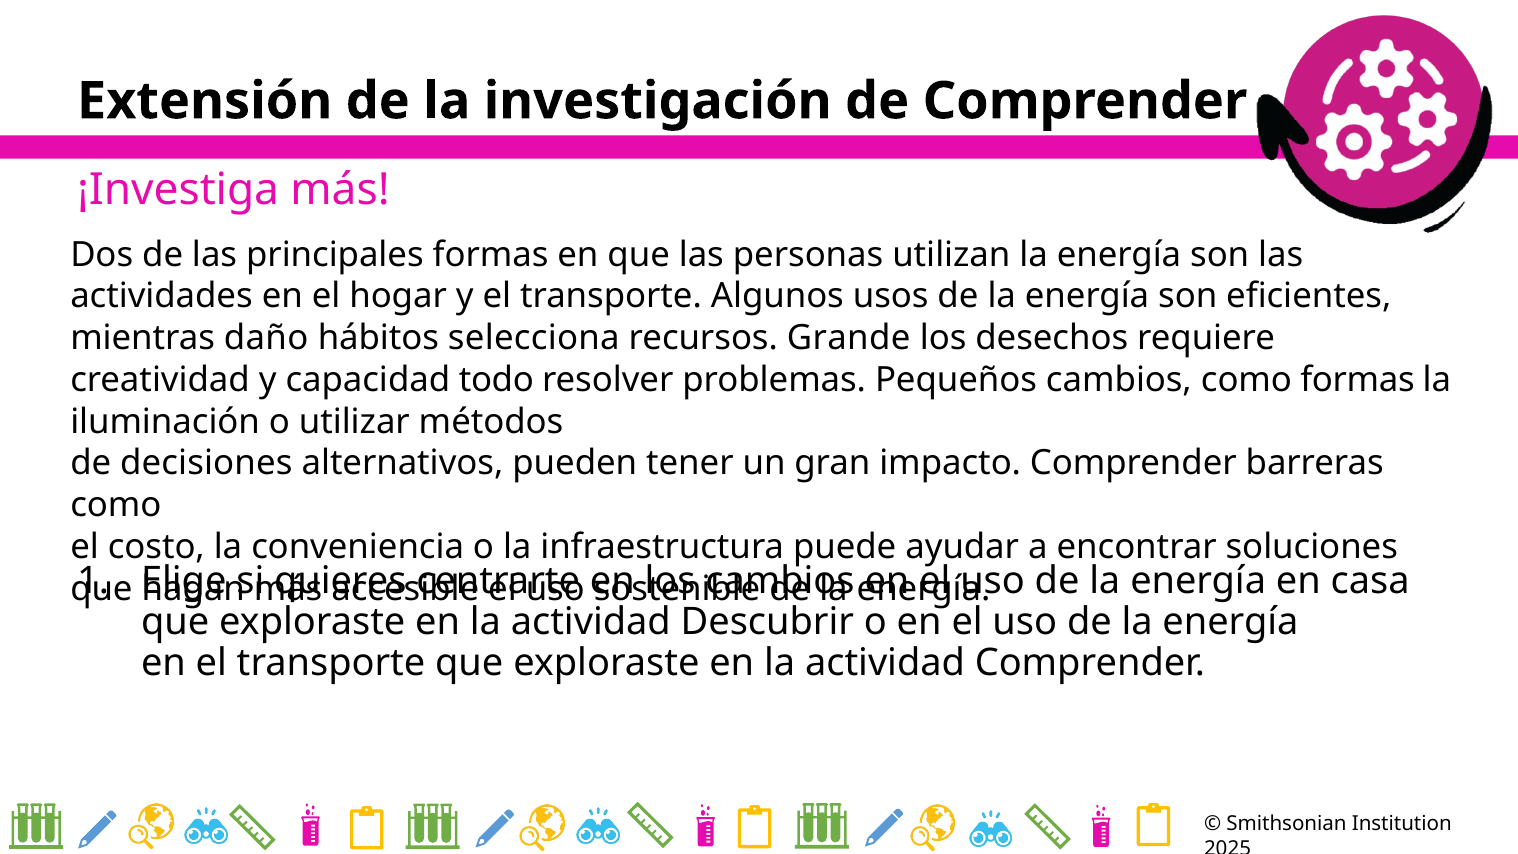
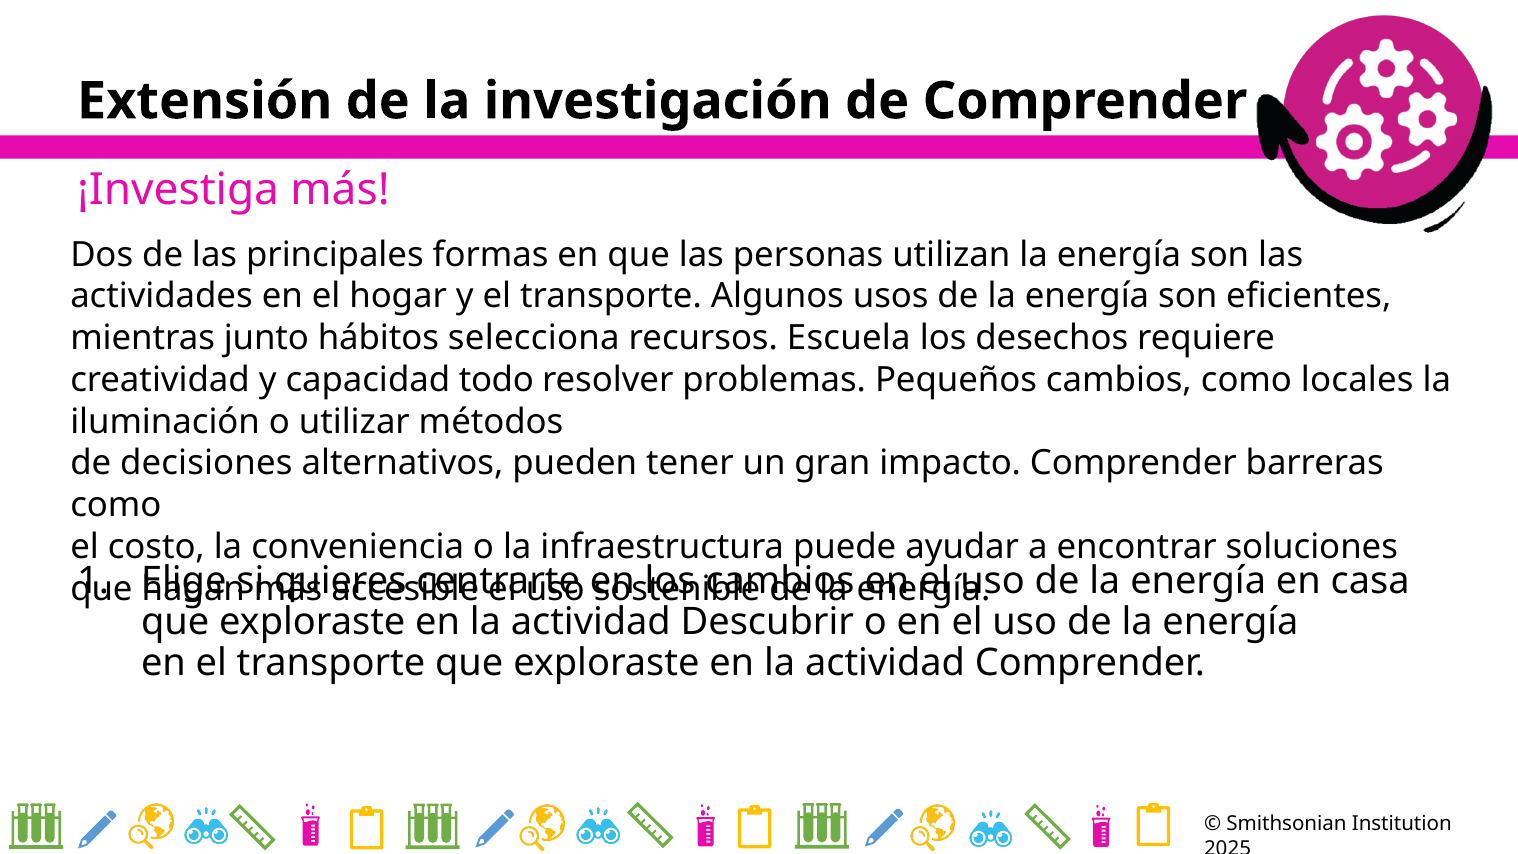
daño: daño -> junto
Grande: Grande -> Escuela
como formas: formas -> locales
